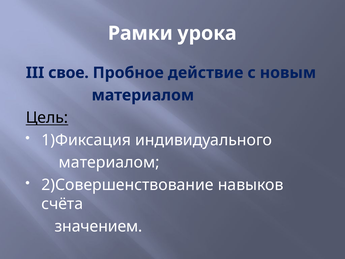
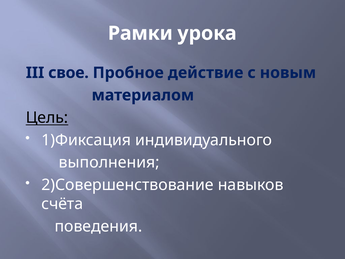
материалом at (109, 162): материалом -> выполнения
значением: значением -> поведения
